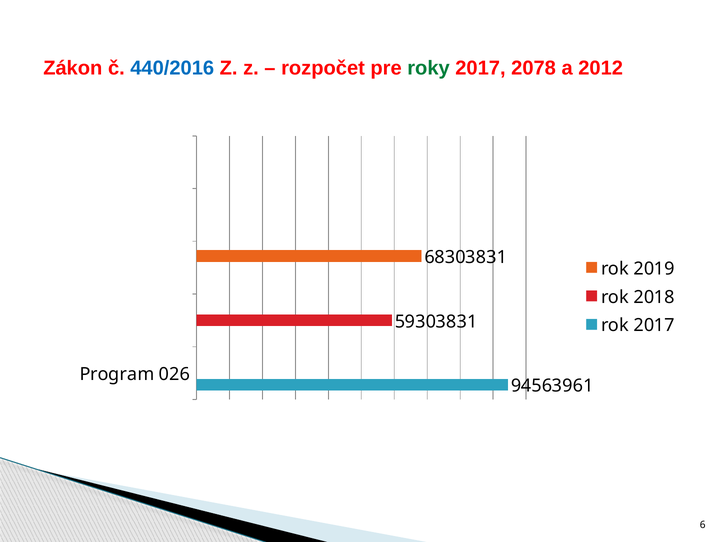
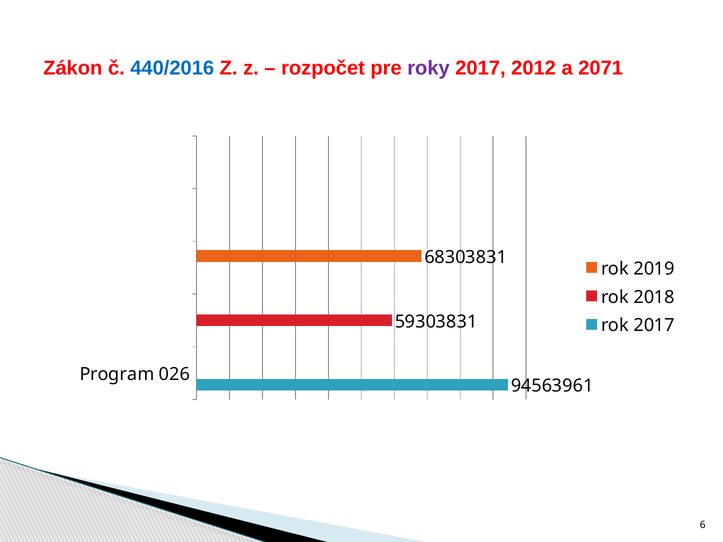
roky colour: green -> purple
2078: 2078 -> 2012
2012: 2012 -> 2071
